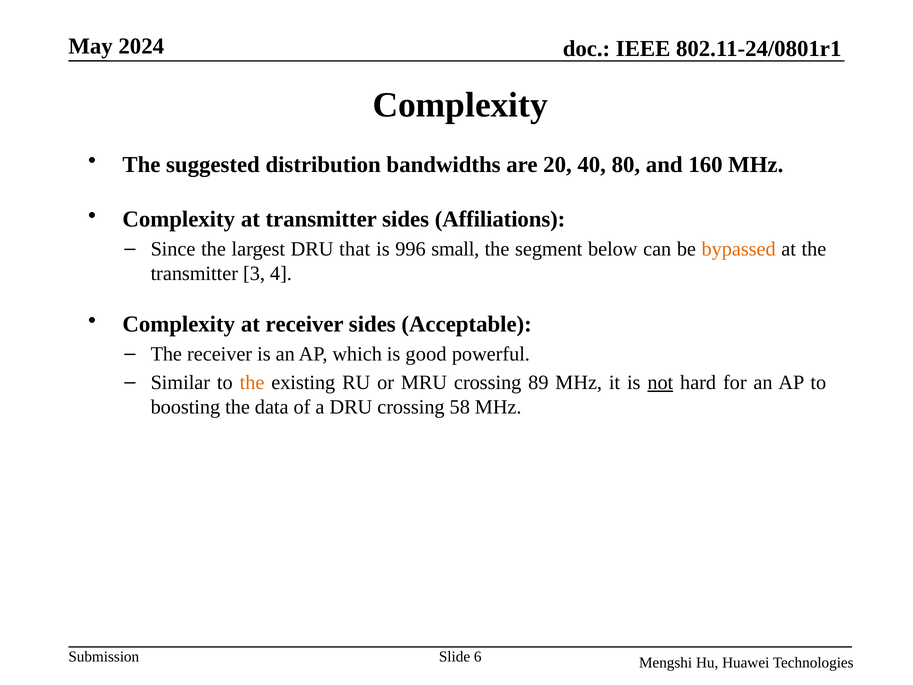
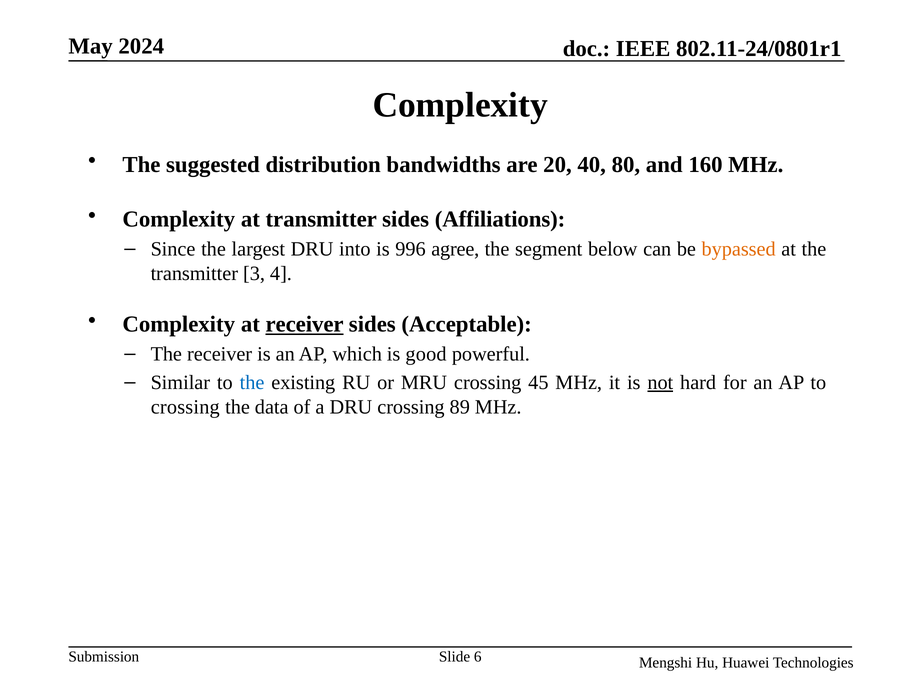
that: that -> into
small: small -> agree
receiver at (305, 324) underline: none -> present
the at (252, 382) colour: orange -> blue
89: 89 -> 45
boosting at (185, 407): boosting -> crossing
58: 58 -> 89
